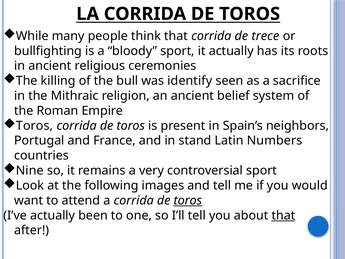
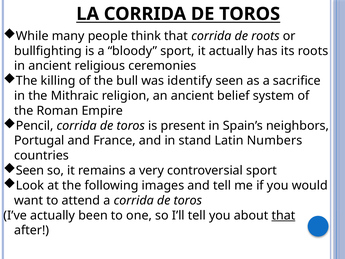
de trece: trece -> roots
Toros at (35, 126): Toros -> Pencil
Nine at (30, 170): Nine -> Seen
toros at (188, 200) underline: present -> none
